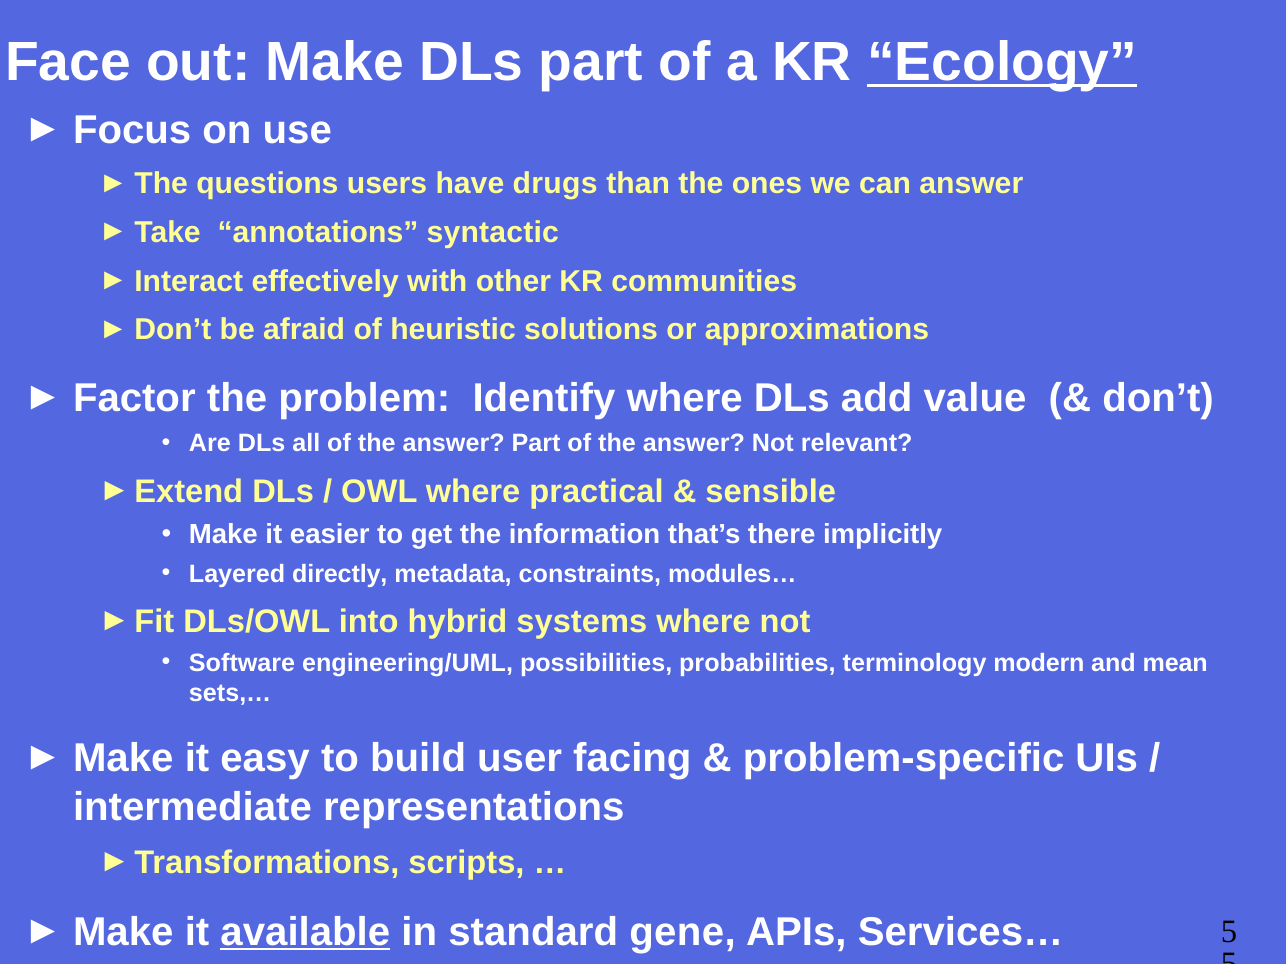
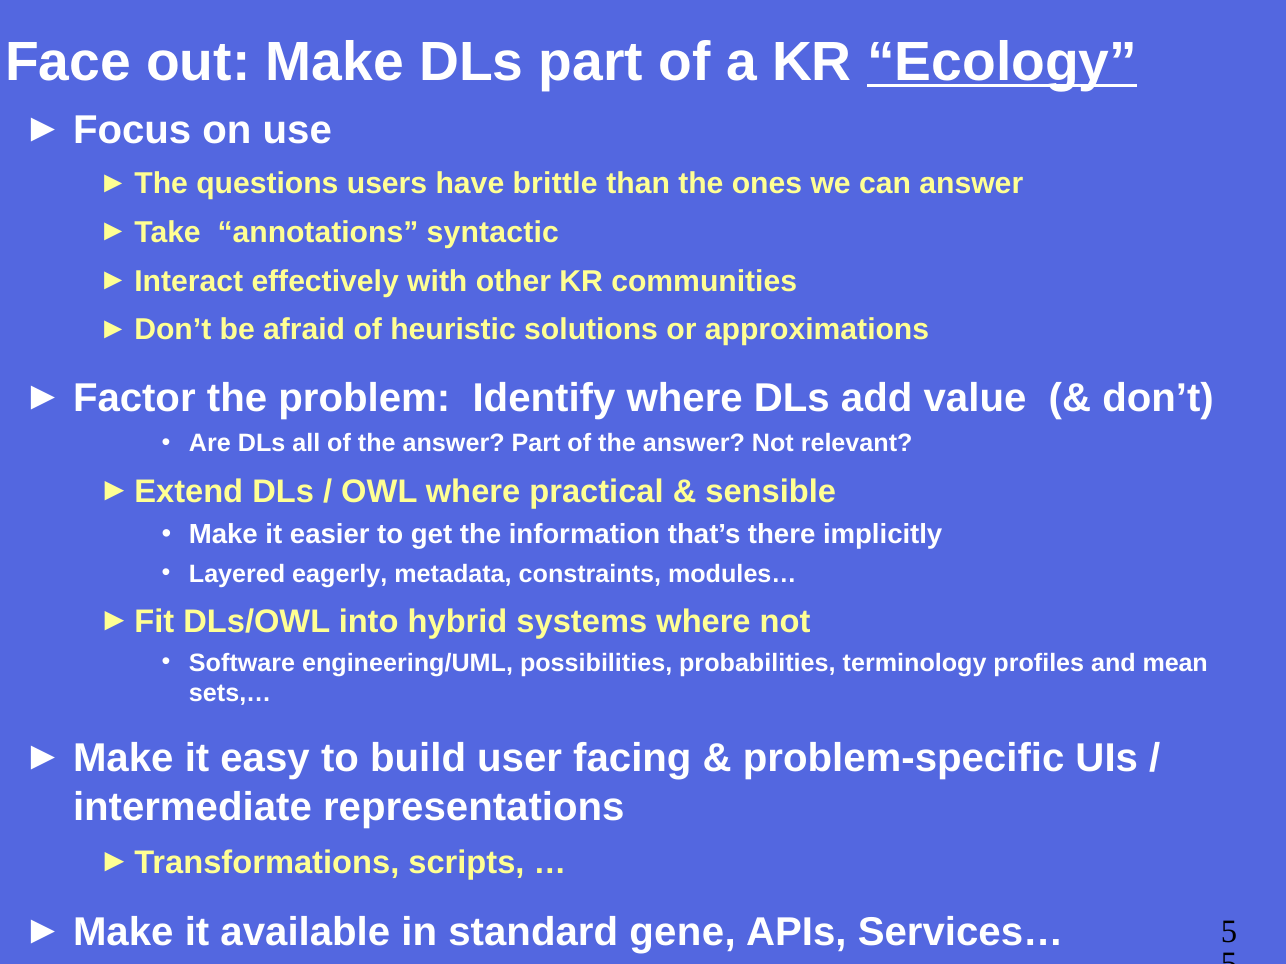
drugs: drugs -> brittle
directly: directly -> eagerly
modern: modern -> profiles
available underline: present -> none
